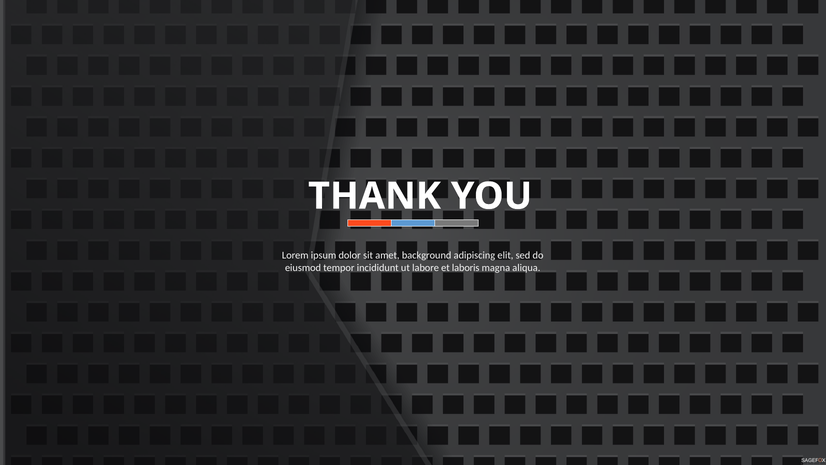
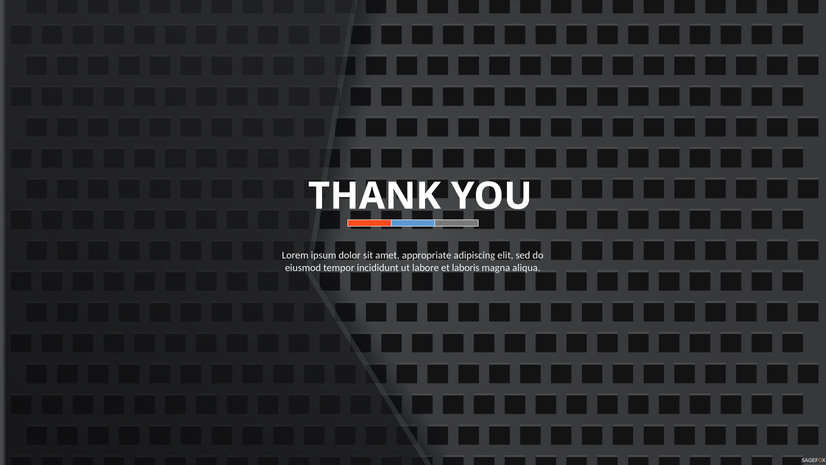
background: background -> appropriate
